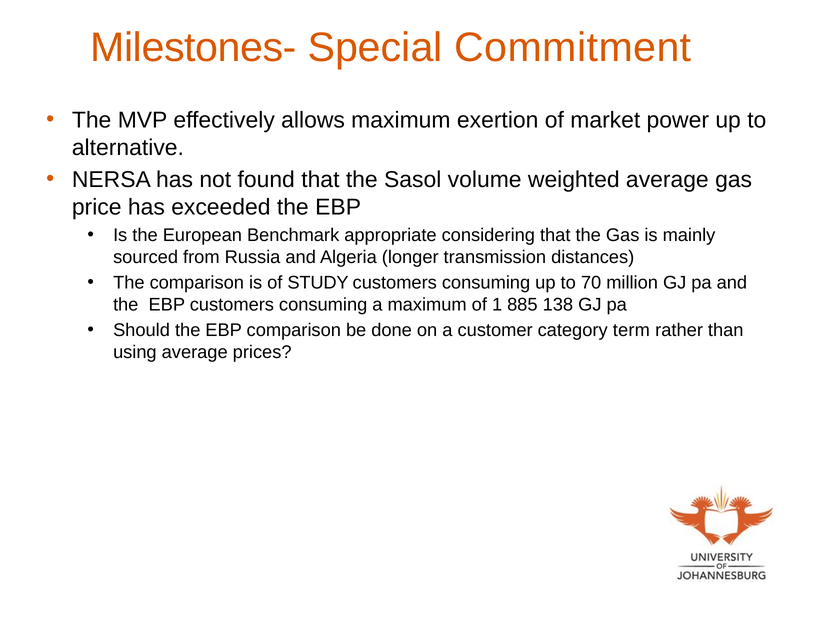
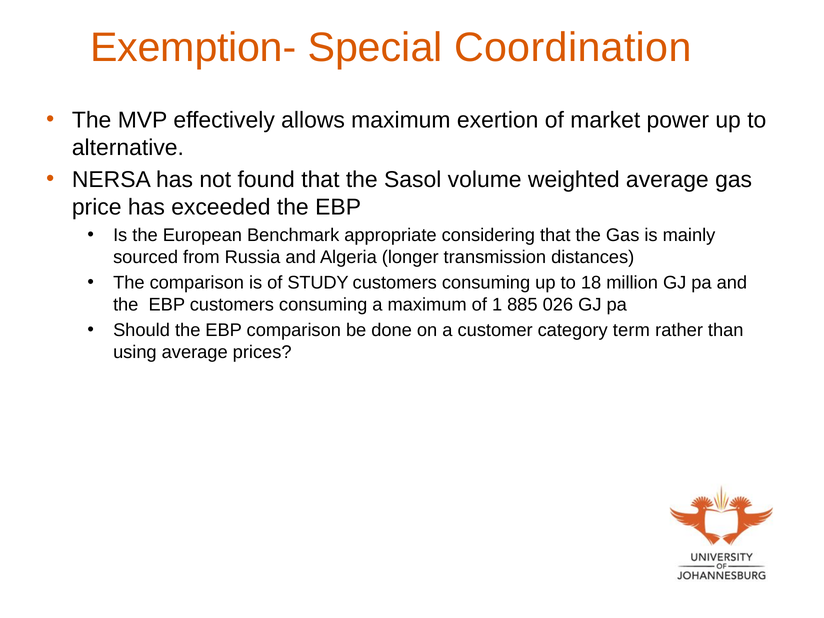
Milestones-: Milestones- -> Exemption-
Commitment: Commitment -> Coordination
70: 70 -> 18
138: 138 -> 026
